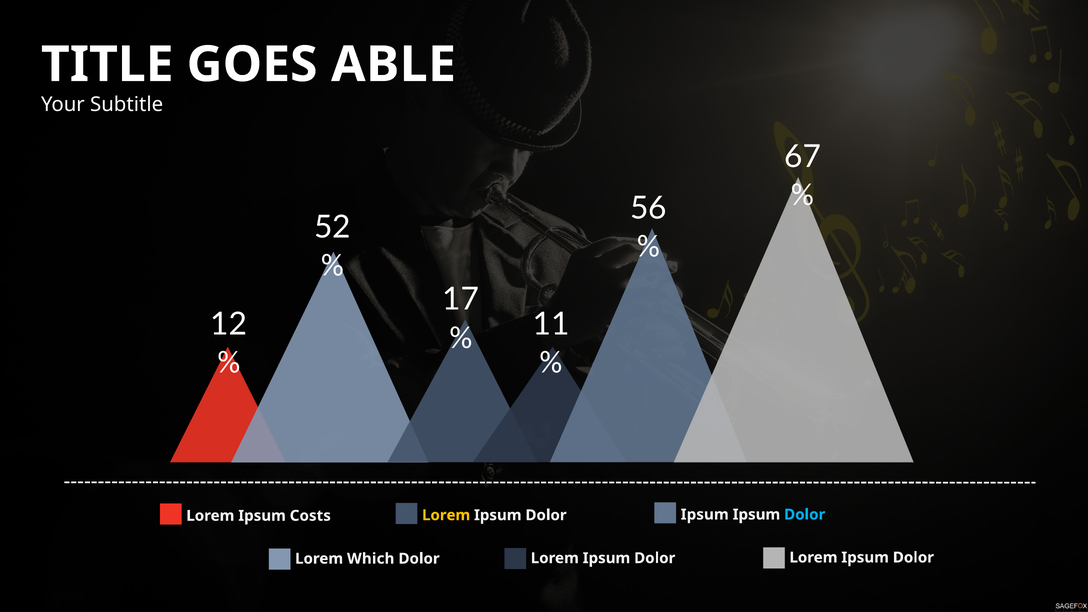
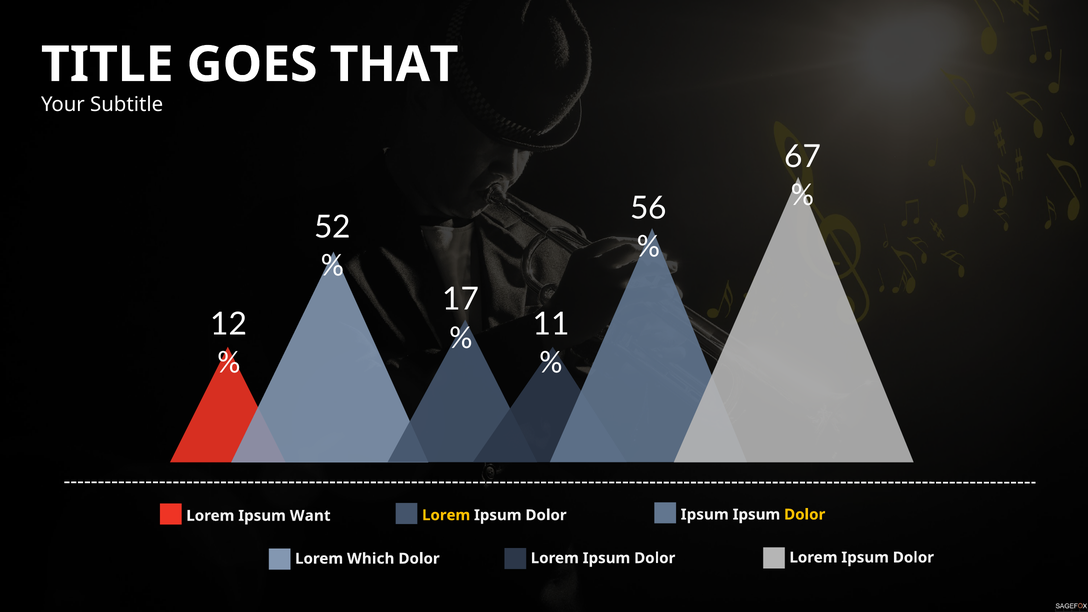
ABLE: ABLE -> THAT
Dolor at (805, 515) colour: light blue -> yellow
Costs: Costs -> Want
